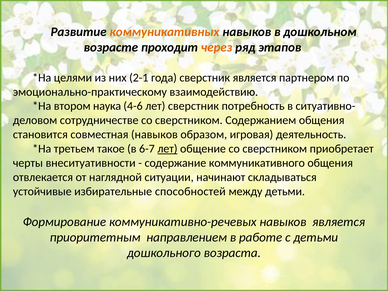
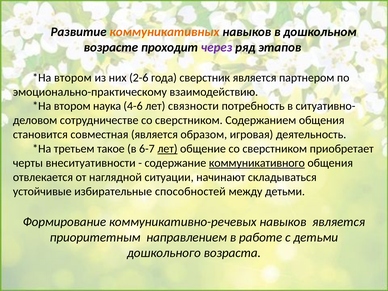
через colour: orange -> purple
целями at (73, 78): целями -> втором
2-1: 2-1 -> 2-6
лет сверстник: сверстник -> связности
совместная навыков: навыков -> является
коммуникативного underline: none -> present
